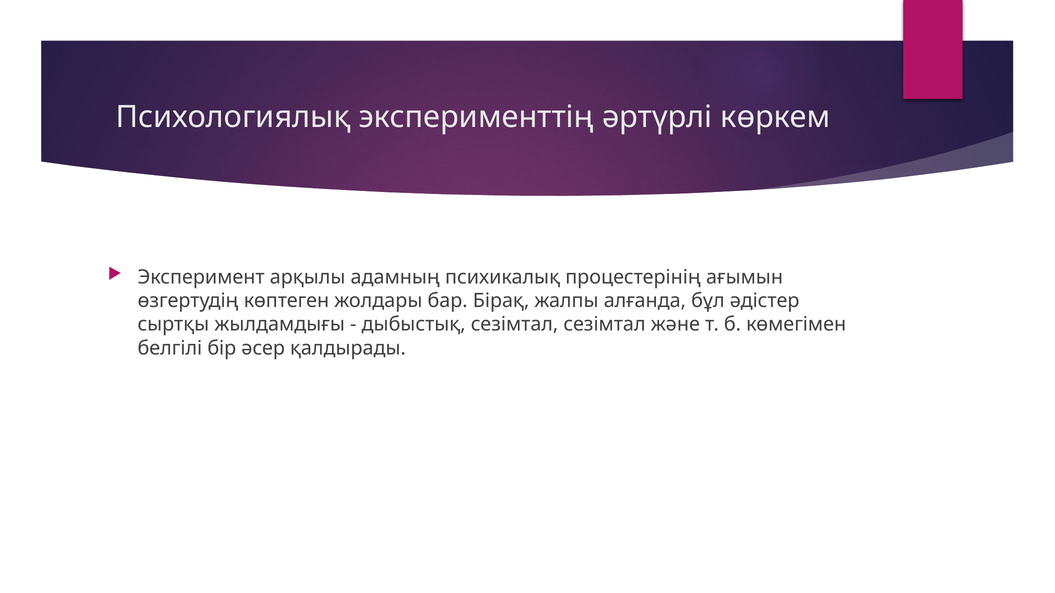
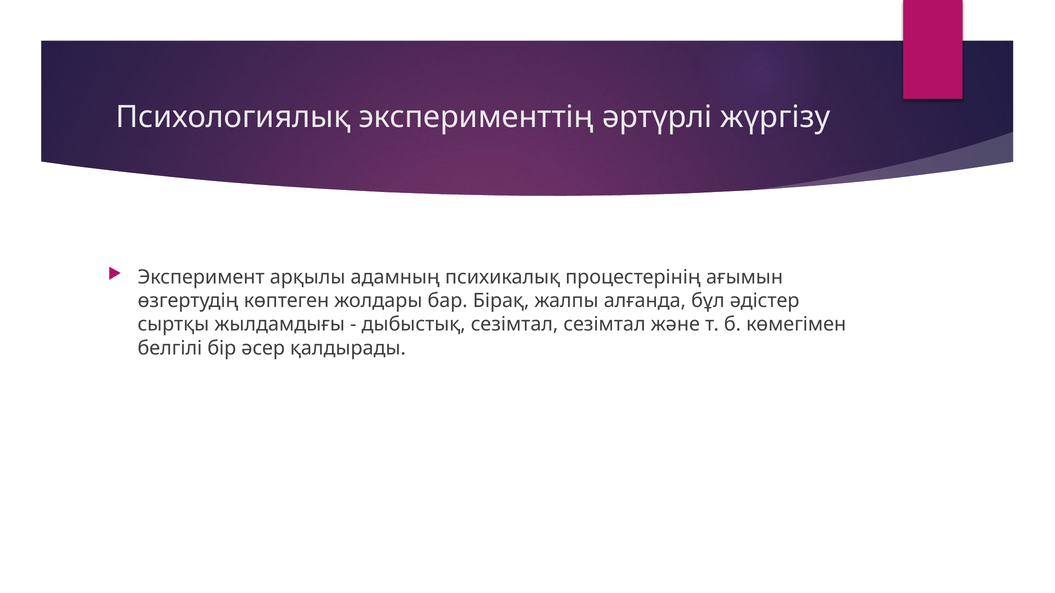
көркем: көркем -> жүргізу
